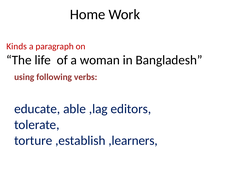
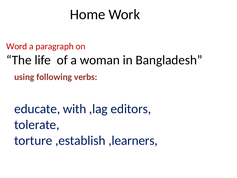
Kinds: Kinds -> Word
able: able -> with
